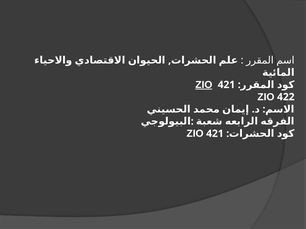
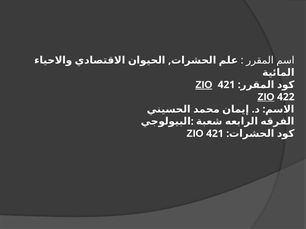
ZIO at (266, 97) underline: none -> present
